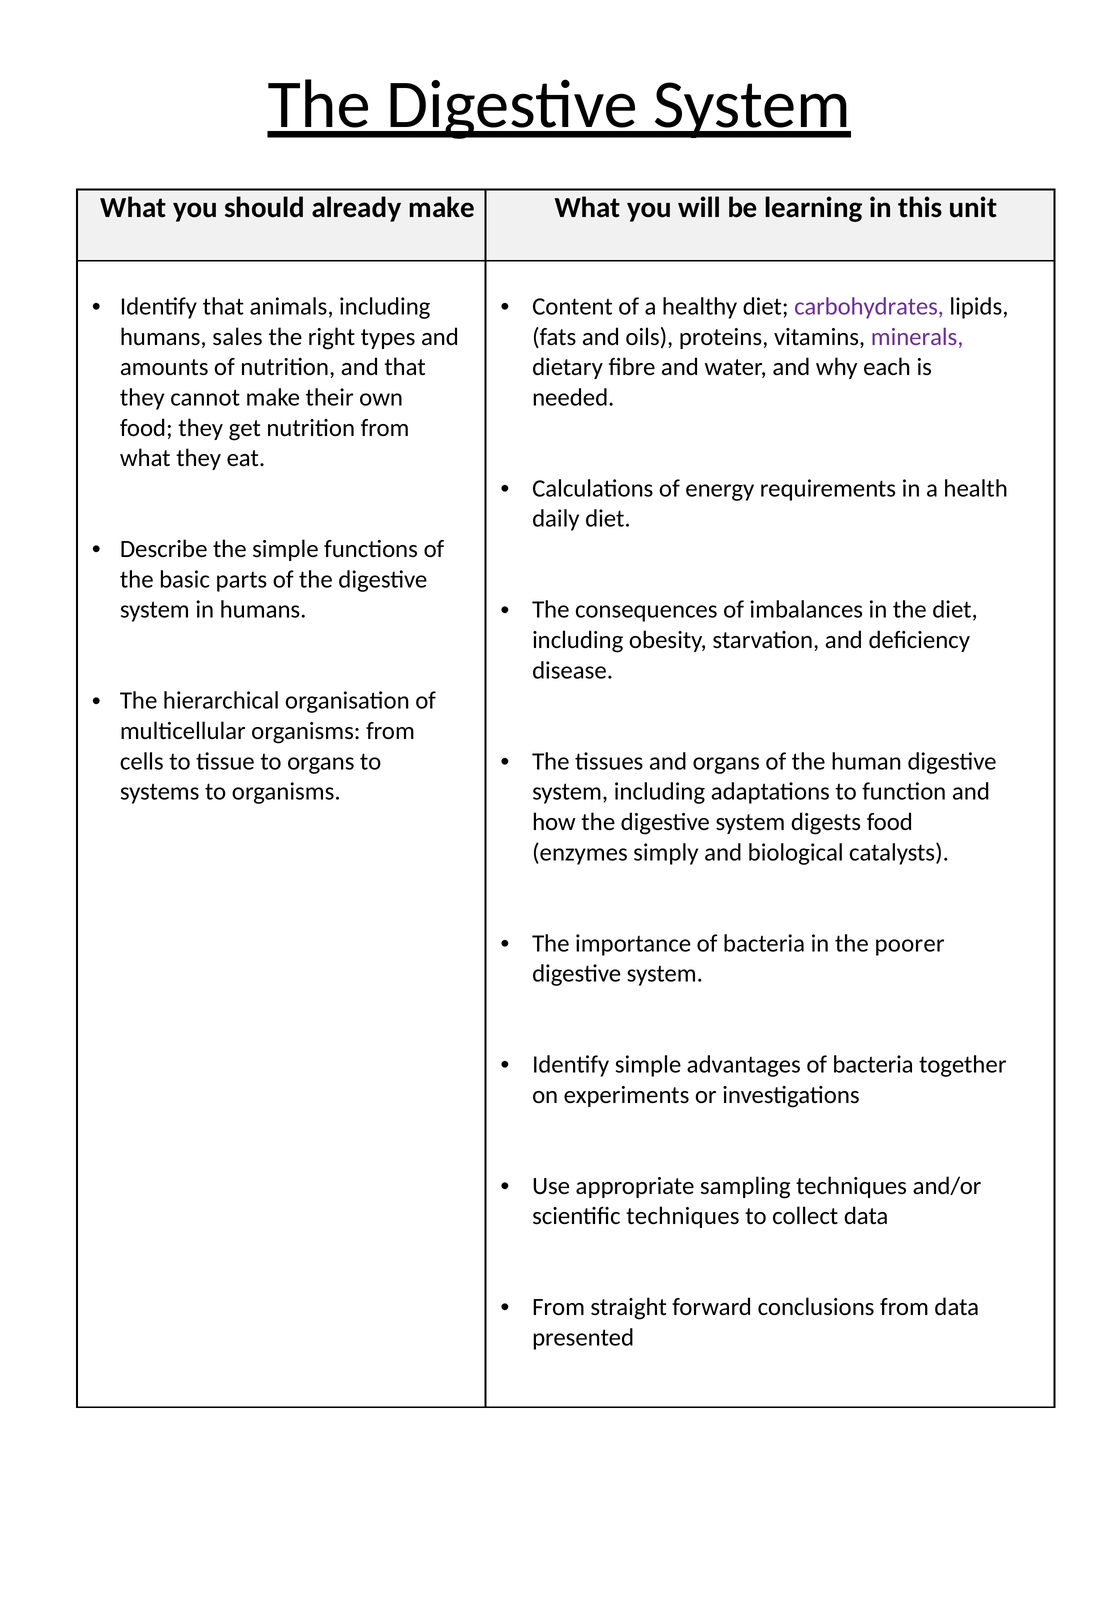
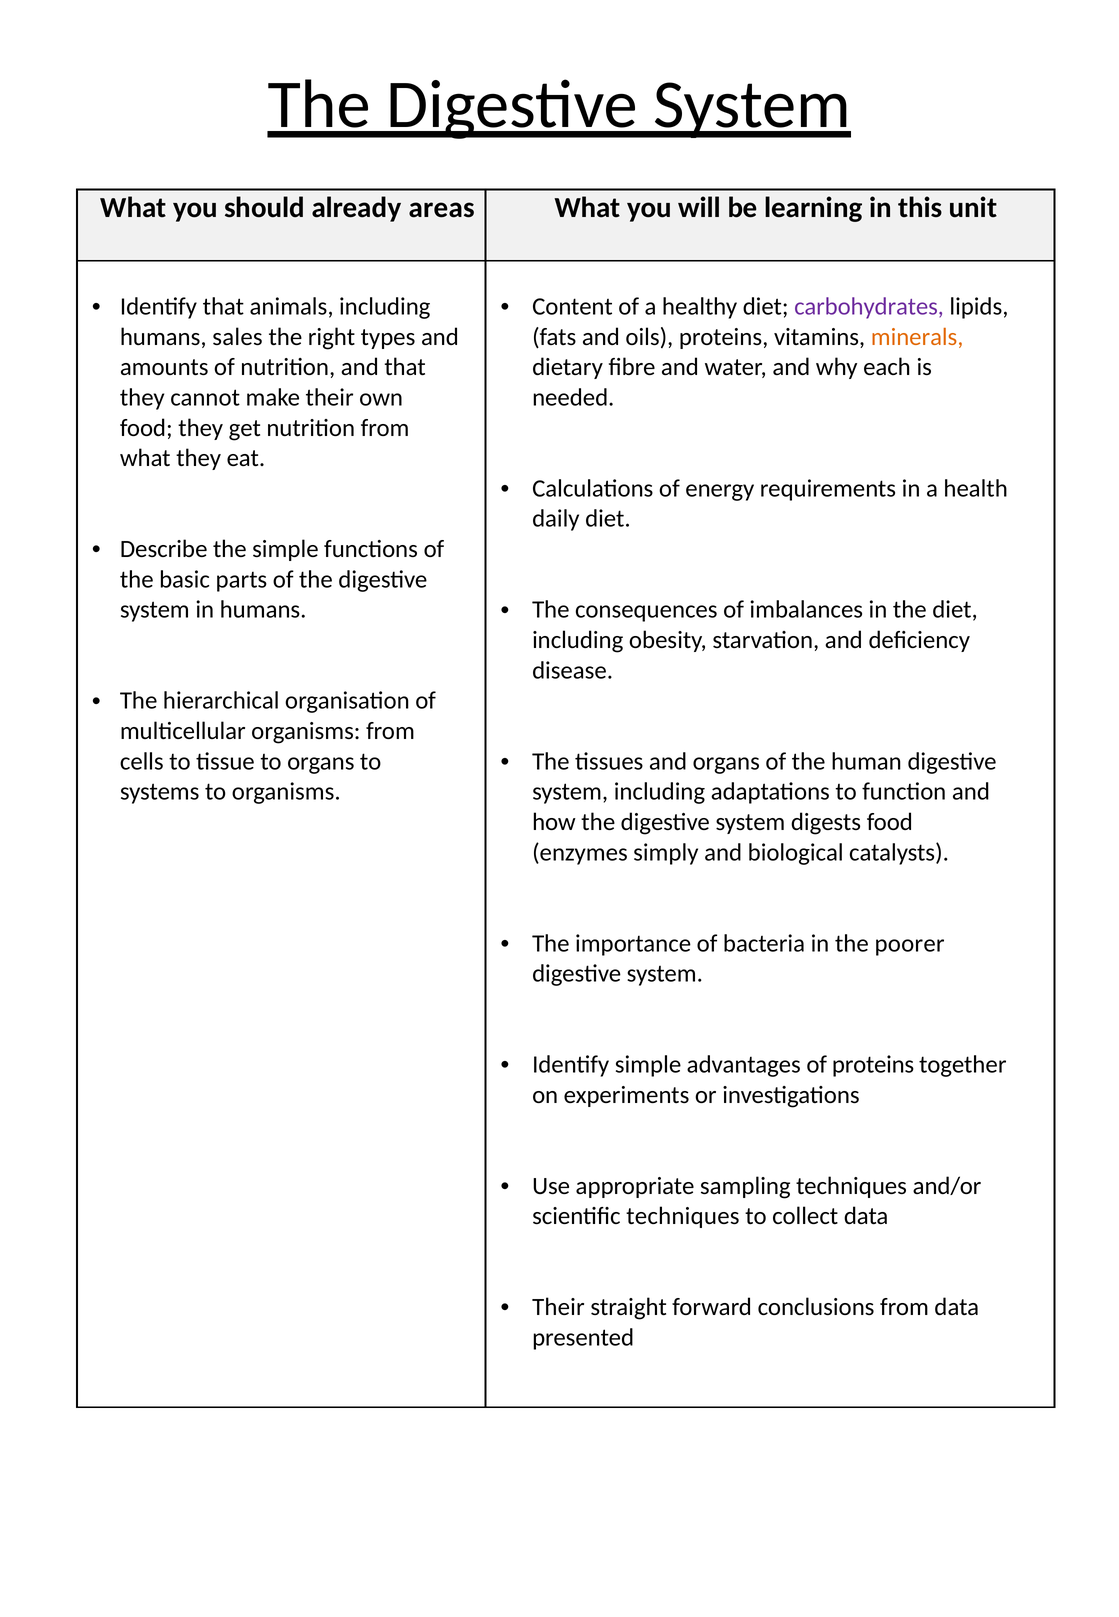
already make: make -> areas
minerals colour: purple -> orange
advantages of bacteria: bacteria -> proteins
From at (559, 1307): From -> Their
